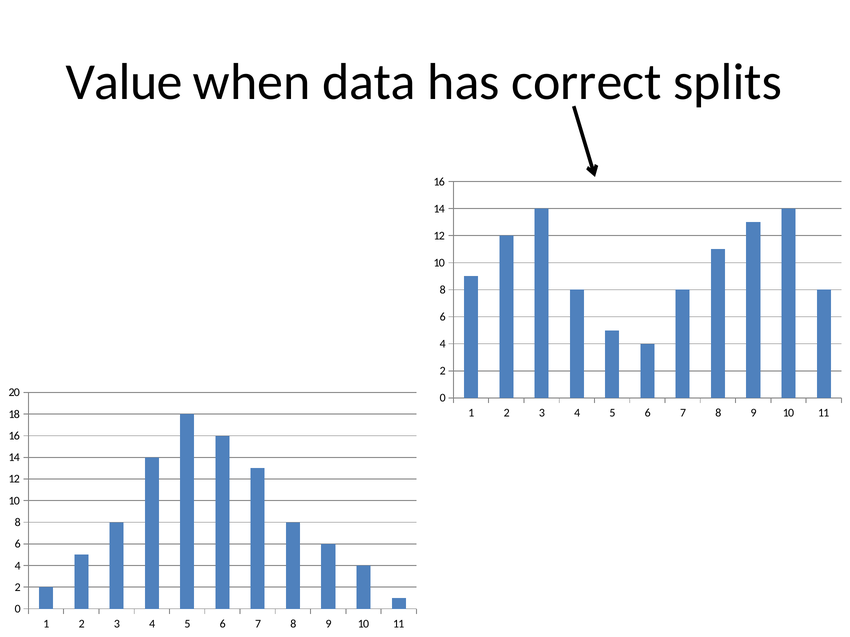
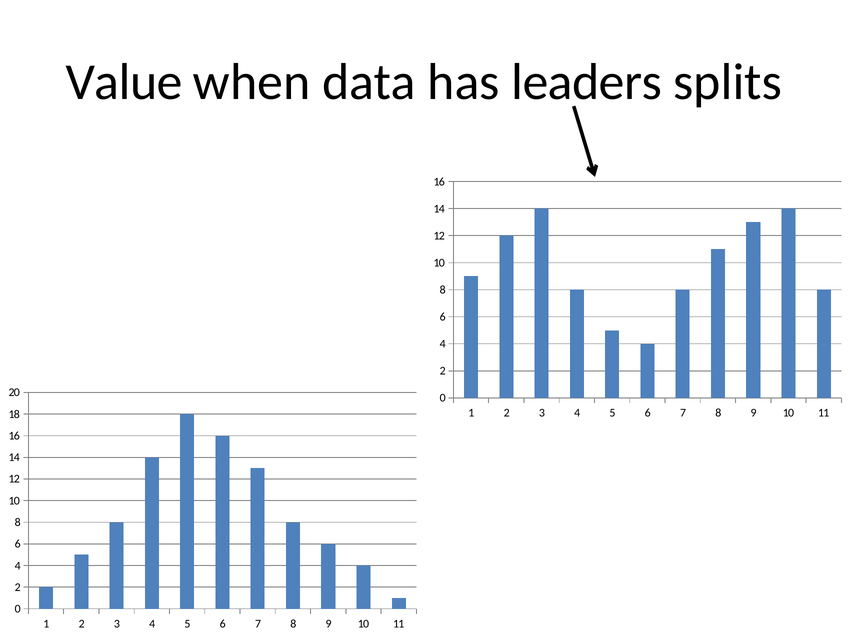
correct: correct -> leaders
